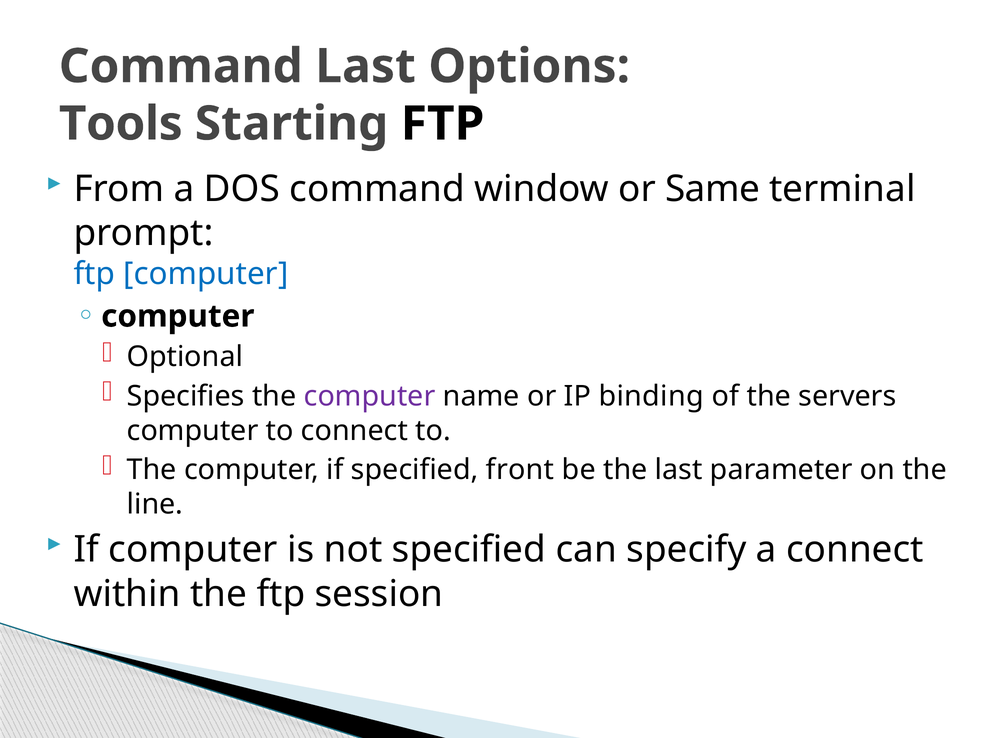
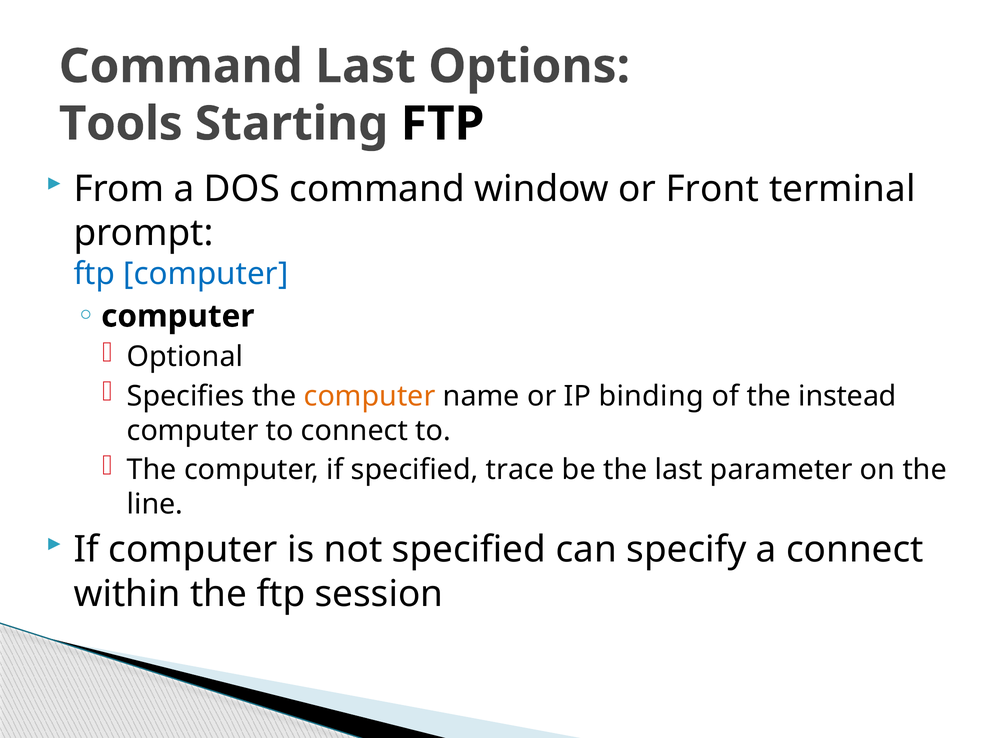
Same: Same -> Front
computer at (370, 396) colour: purple -> orange
servers: servers -> instead
front: front -> trace
